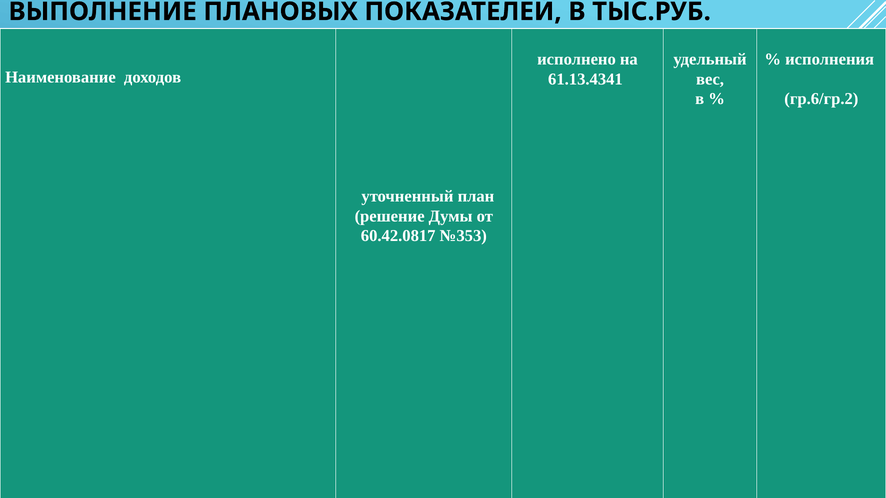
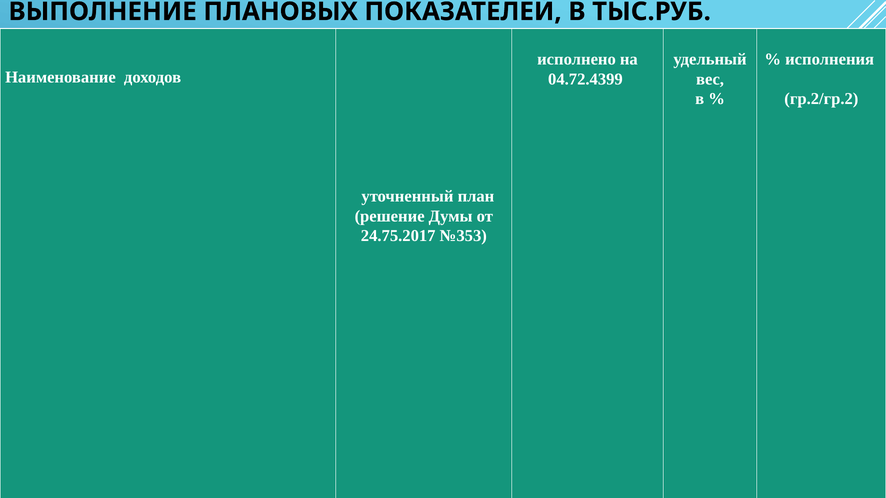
61.13.4341: 61.13.4341 -> 04.72.4399
гр.6/гр.2: гр.6/гр.2 -> гр.2/гр.2
60.42.0817: 60.42.0817 -> 24.75.2017
